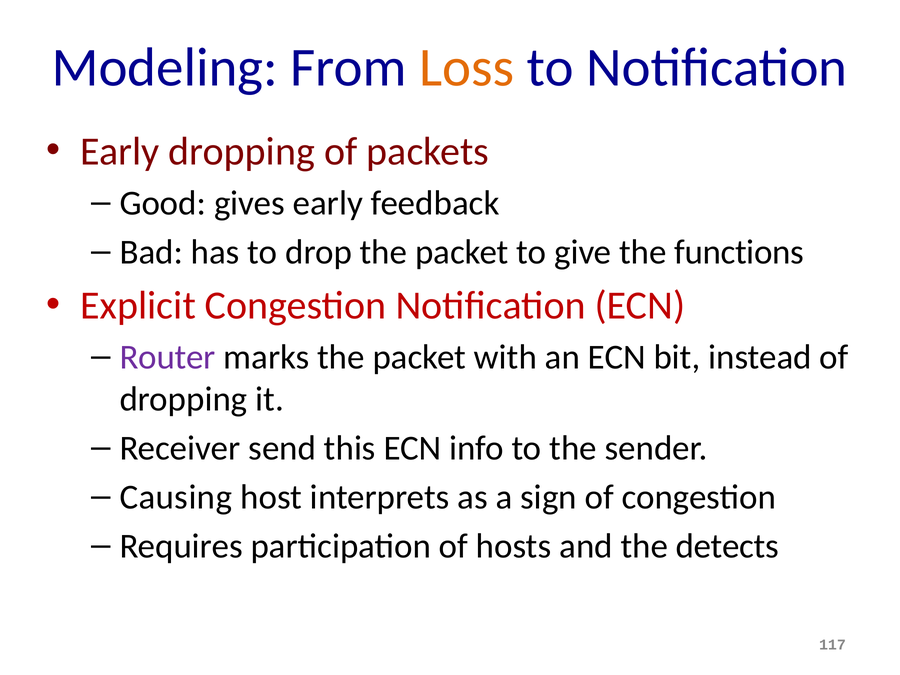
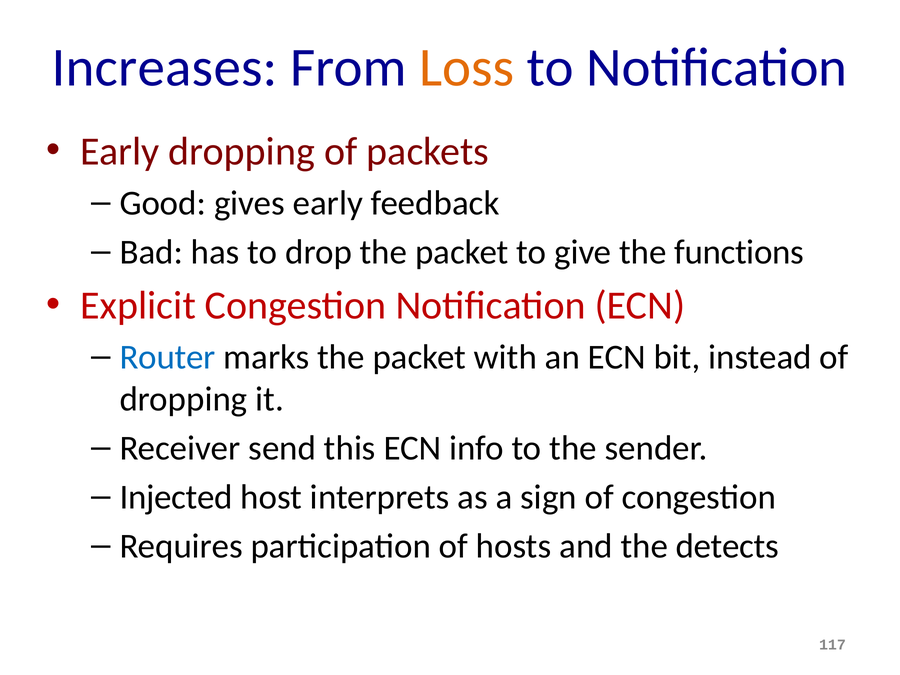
Modeling: Modeling -> Increases
Router colour: purple -> blue
Causing: Causing -> Injected
